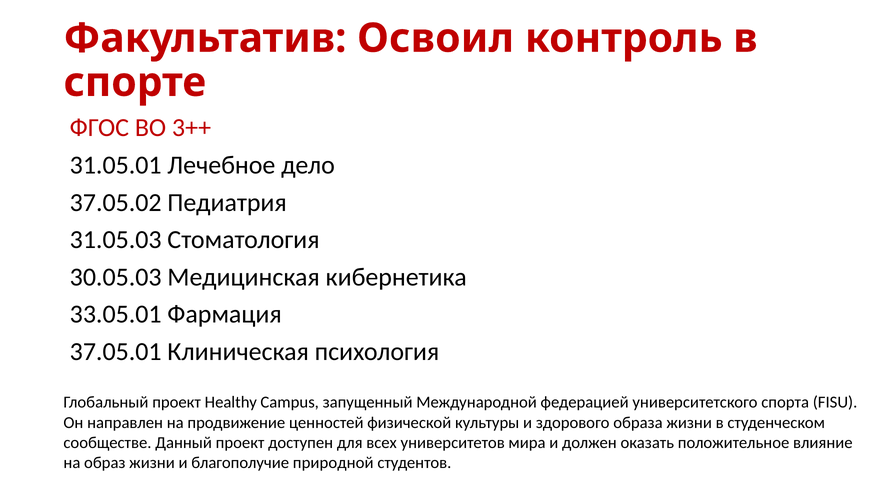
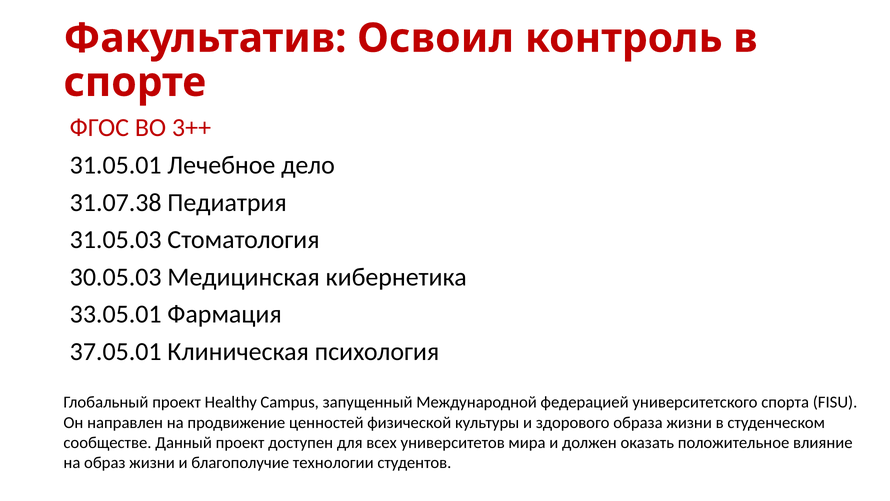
37.05.02: 37.05.02 -> 31.07.38
природной: природной -> технологии
